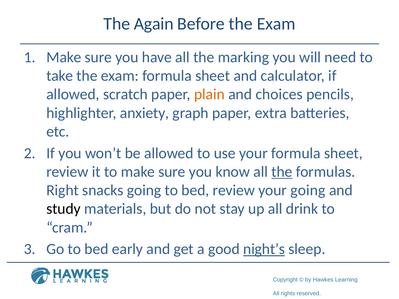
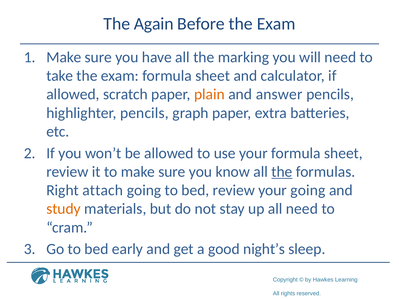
choices: choices -> answer
highlighter anxiety: anxiety -> pencils
snacks: snacks -> attach
study colour: black -> orange
all drink: drink -> need
night’s underline: present -> none
